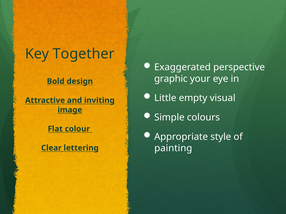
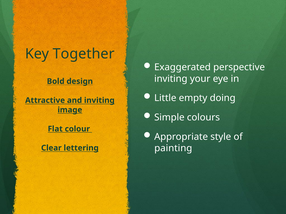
graphic at (171, 79): graphic -> inviting
visual: visual -> doing
